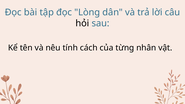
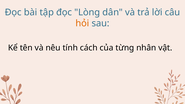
hỏi colour: black -> orange
